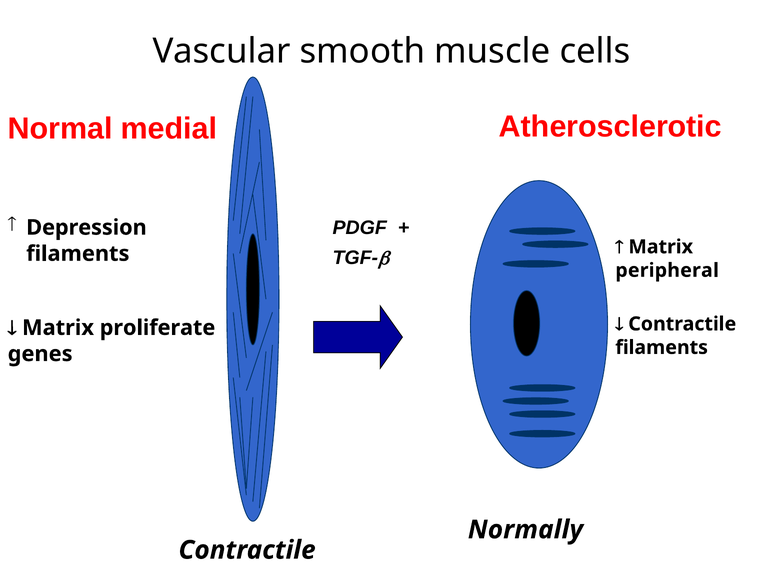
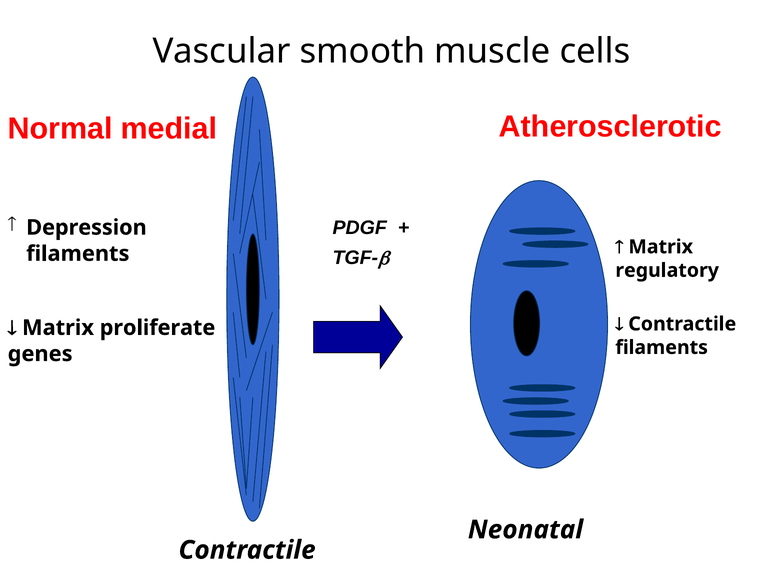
peripheral: peripheral -> regulatory
Normally: Normally -> Neonatal
